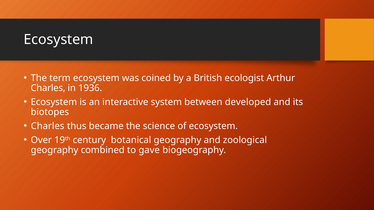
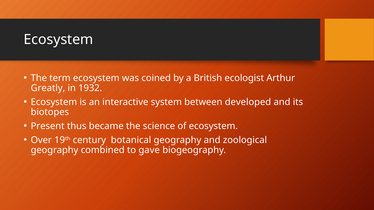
Charles at (48, 88): Charles -> Greatly
1936: 1936 -> 1932
Charles at (48, 126): Charles -> Present
